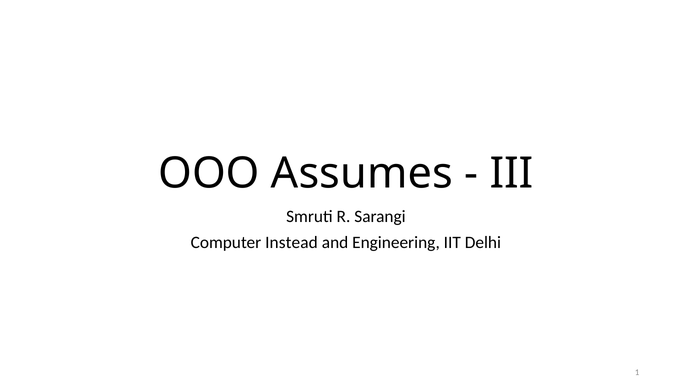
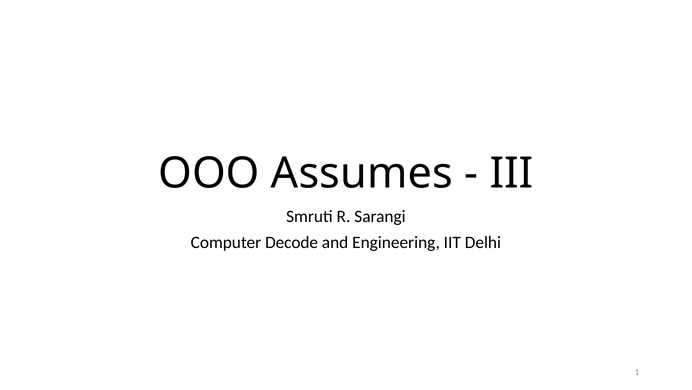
Instead: Instead -> Decode
